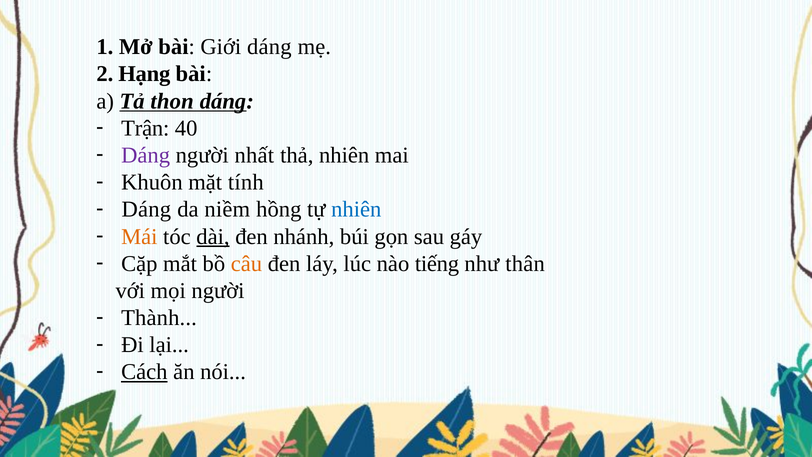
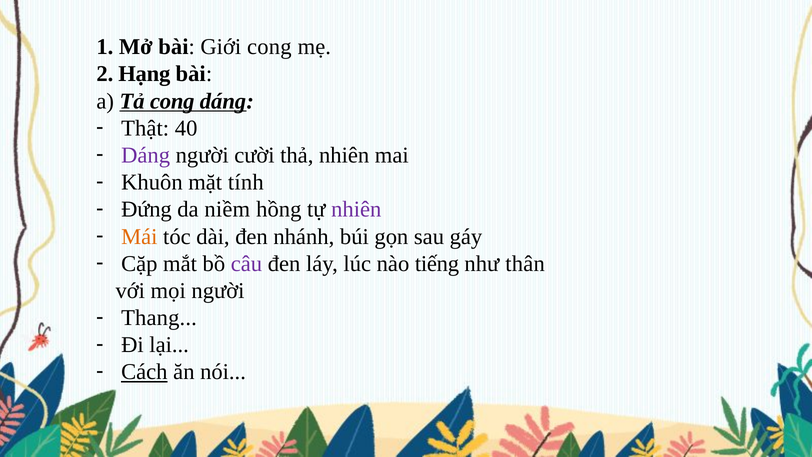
Giới dáng: dáng -> cong
Tả thon: thon -> cong
Trận: Trận -> Thật
nhất: nhất -> cười
Dáng at (146, 209): Dáng -> Đứng
nhiên at (356, 209) colour: blue -> purple
dài underline: present -> none
câu colour: orange -> purple
Thành: Thành -> Thang
